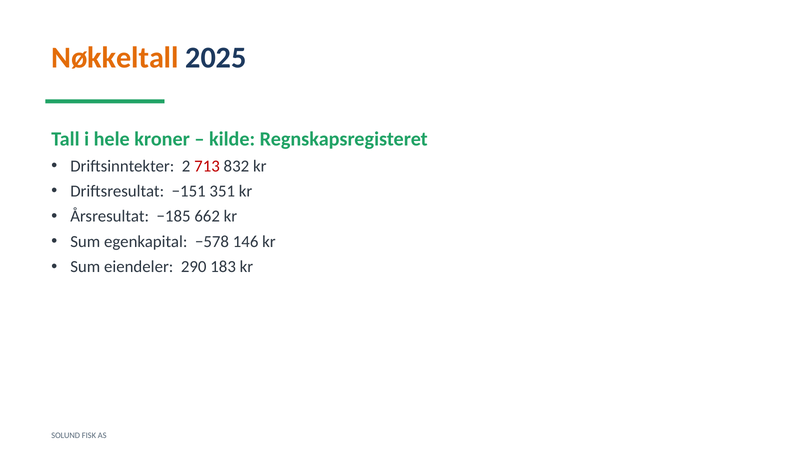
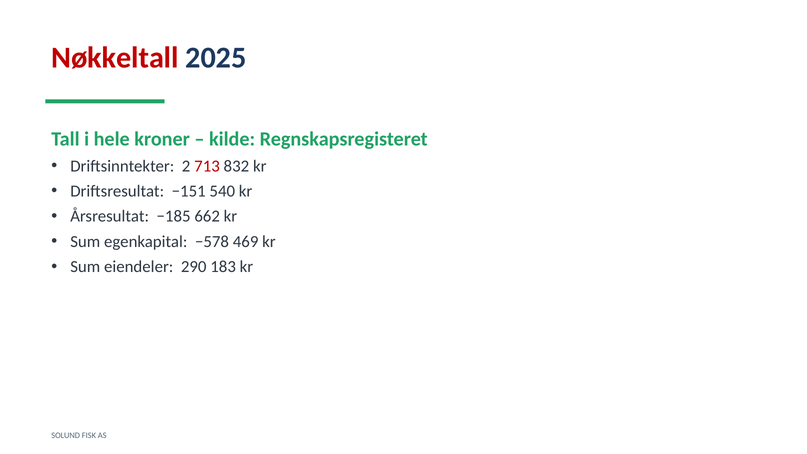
Nøkkeltall colour: orange -> red
351: 351 -> 540
146: 146 -> 469
